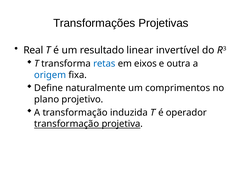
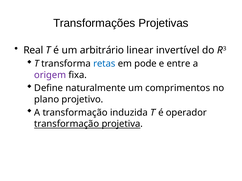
resultado: resultado -> arbitrário
eixos: eixos -> pode
outra: outra -> entre
origem colour: blue -> purple
